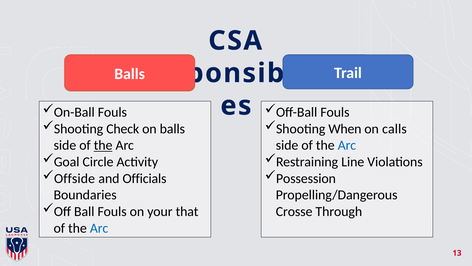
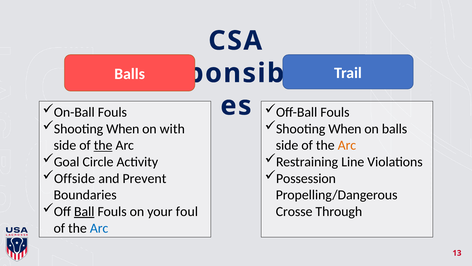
Check at (123, 129): Check -> When
on balls: balls -> with
on calls: calls -> balls
Arc at (347, 145) colour: blue -> orange
Officials: Officials -> Prevent
Ball underline: none -> present
that: that -> foul
